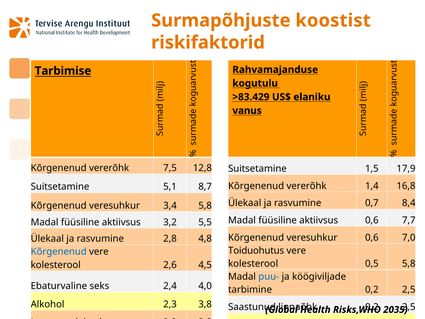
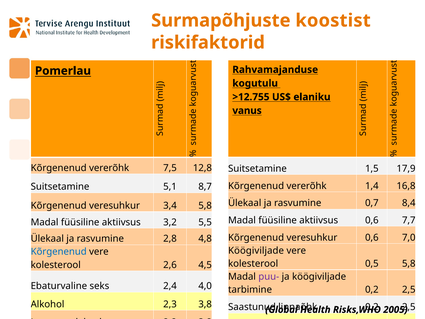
Tarbimise: Tarbimise -> Pomerlau
>83.429: >83.429 -> >12.755
Toiduohutus at (256, 250): Toiduohutus -> Köögiviljade
puu- colour: blue -> purple
2035: 2035 -> 2005
